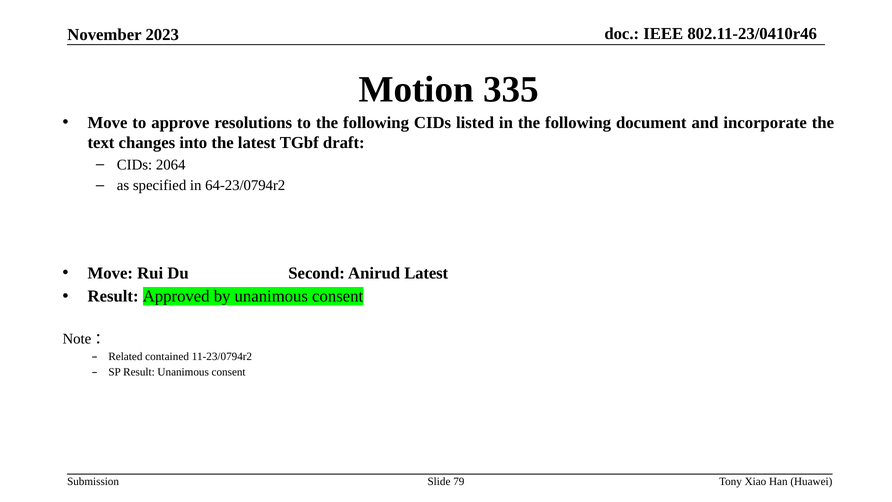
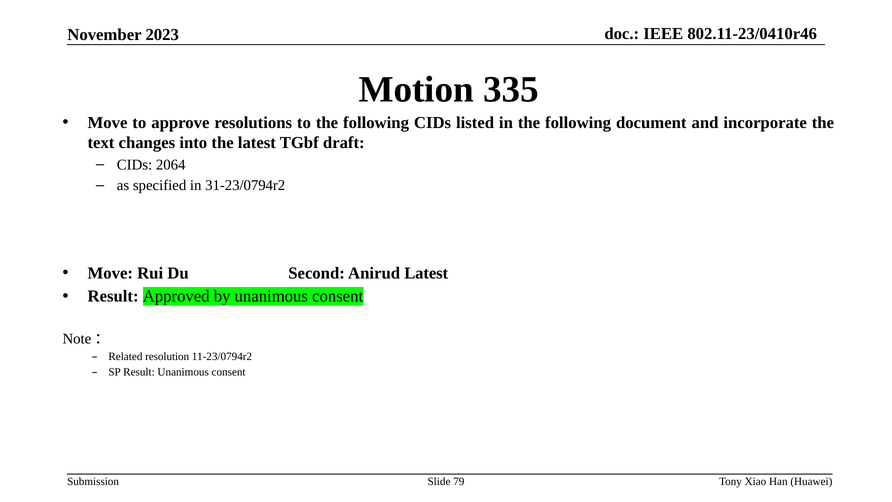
64-23/0794r2: 64-23/0794r2 -> 31-23/0794r2
contained: contained -> resolution
